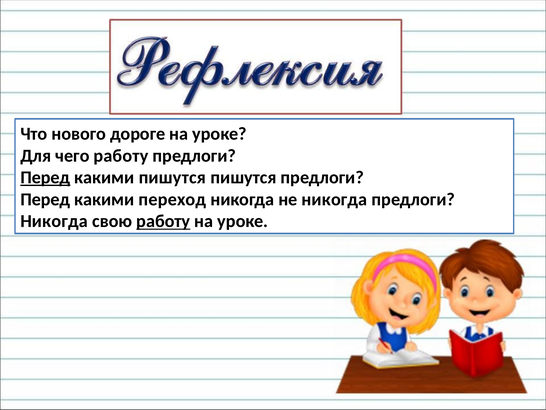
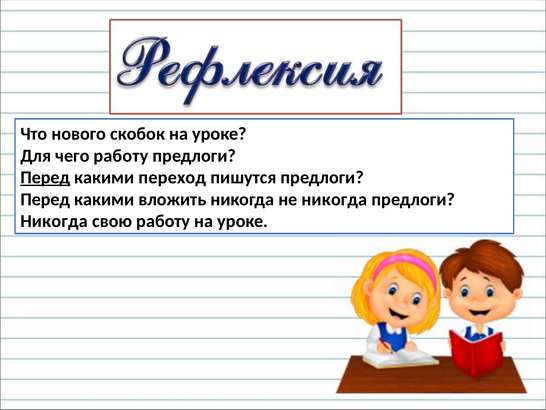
дороге: дороге -> скобок
какими пишутся: пишутся -> переход
переход: переход -> вложить
работу at (163, 221) underline: present -> none
